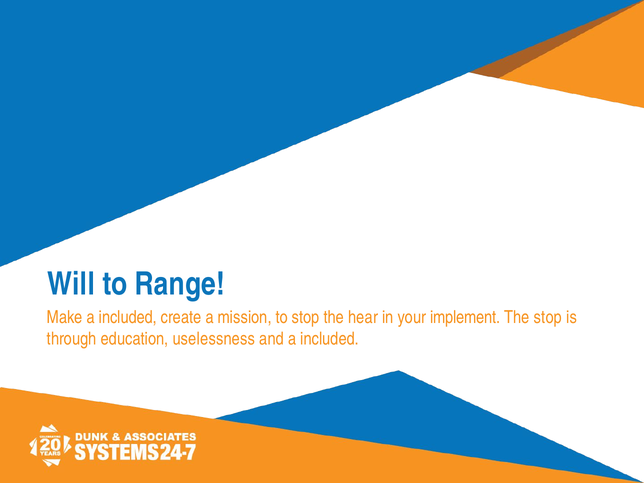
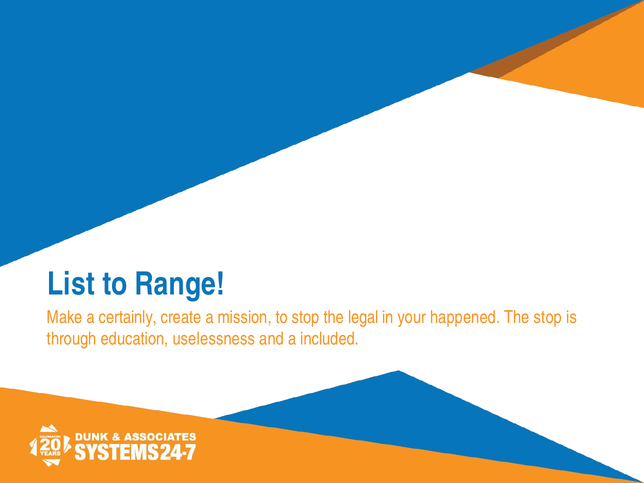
Will: Will -> List
Make a included: included -> certainly
hear: hear -> legal
implement: implement -> happened
